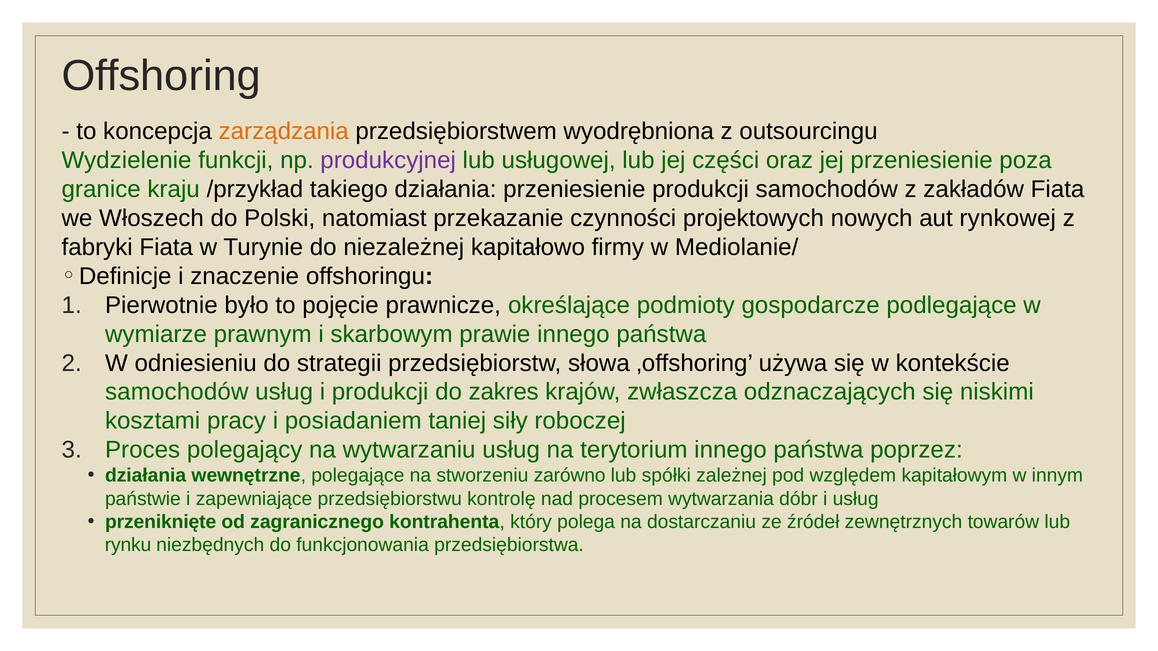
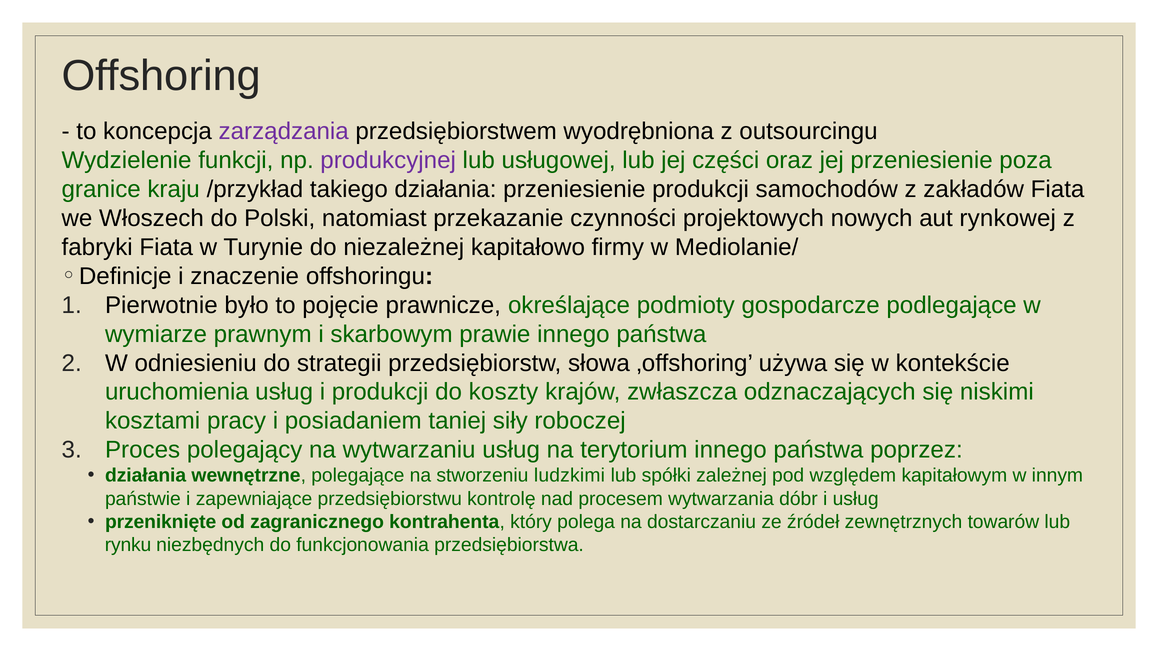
zarządzania colour: orange -> purple
samochodów at (177, 392): samochodów -> uruchomienia
zakres: zakres -> koszty
zarówno: zarówno -> ludzkimi
